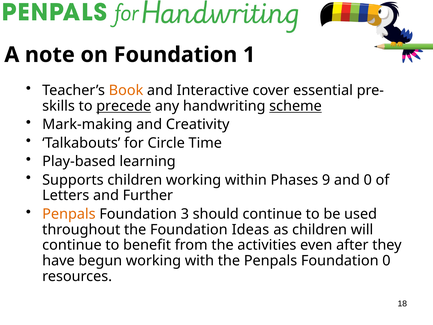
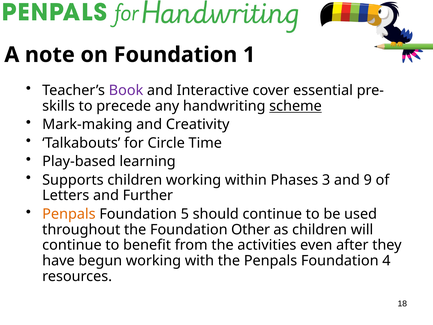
Book colour: orange -> purple
precede underline: present -> none
9: 9 -> 3
and 0: 0 -> 9
3: 3 -> 5
Ideas: Ideas -> Other
Foundation 0: 0 -> 4
